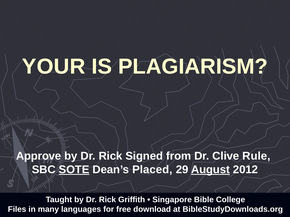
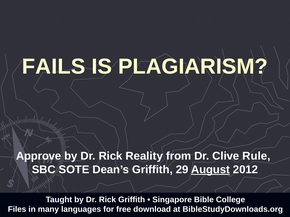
YOUR: YOUR -> FAILS
Signed: Signed -> Reality
SOTE underline: present -> none
Dean’s Placed: Placed -> Griffith
